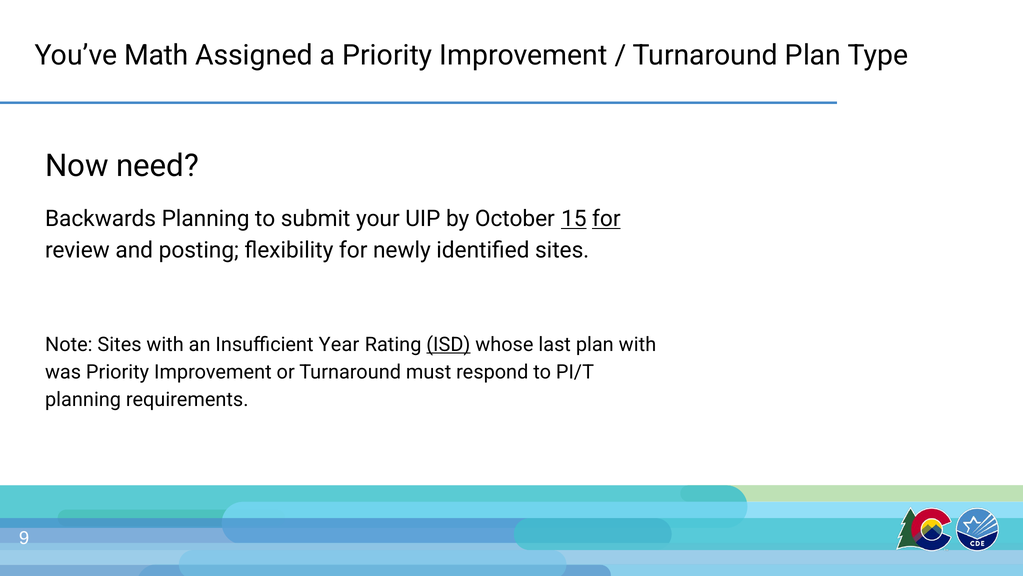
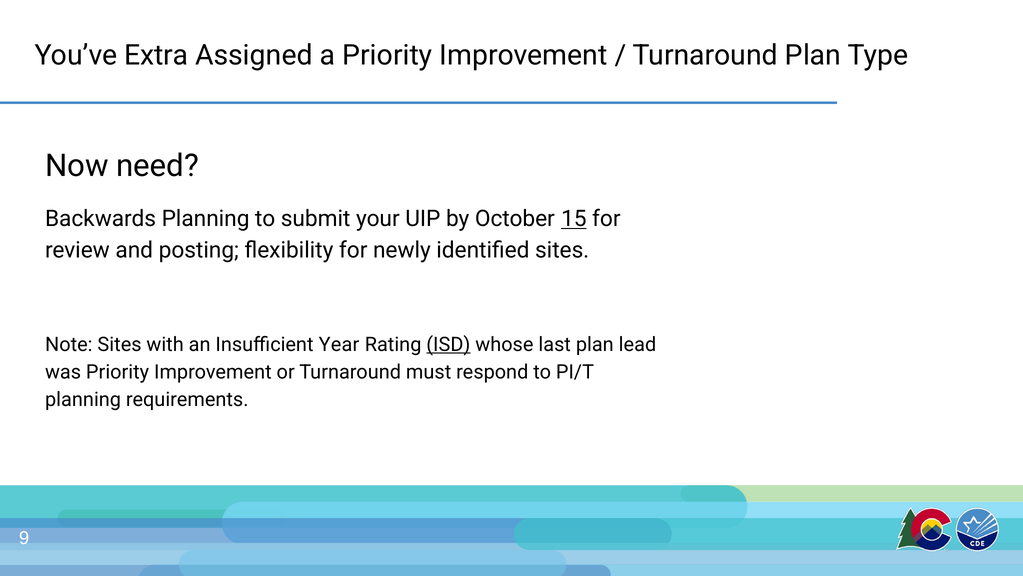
Math: Math -> Extra
for at (606, 218) underline: present -> none
plan with: with -> lead
